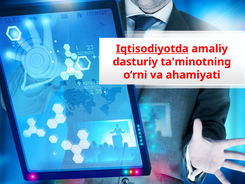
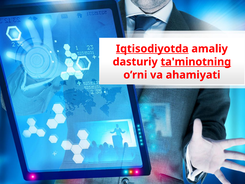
ta'minotning underline: none -> present
